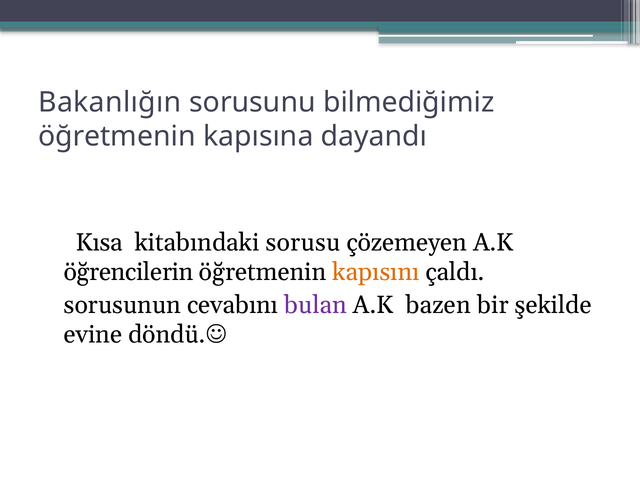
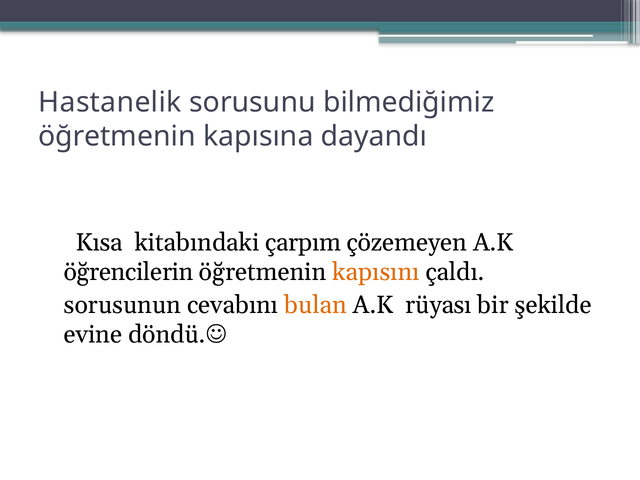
Bakanlığın: Bakanlığın -> Hastanelik
sorusu: sorusu -> çarpım
bulan colour: purple -> orange
bazen: bazen -> rüyası
